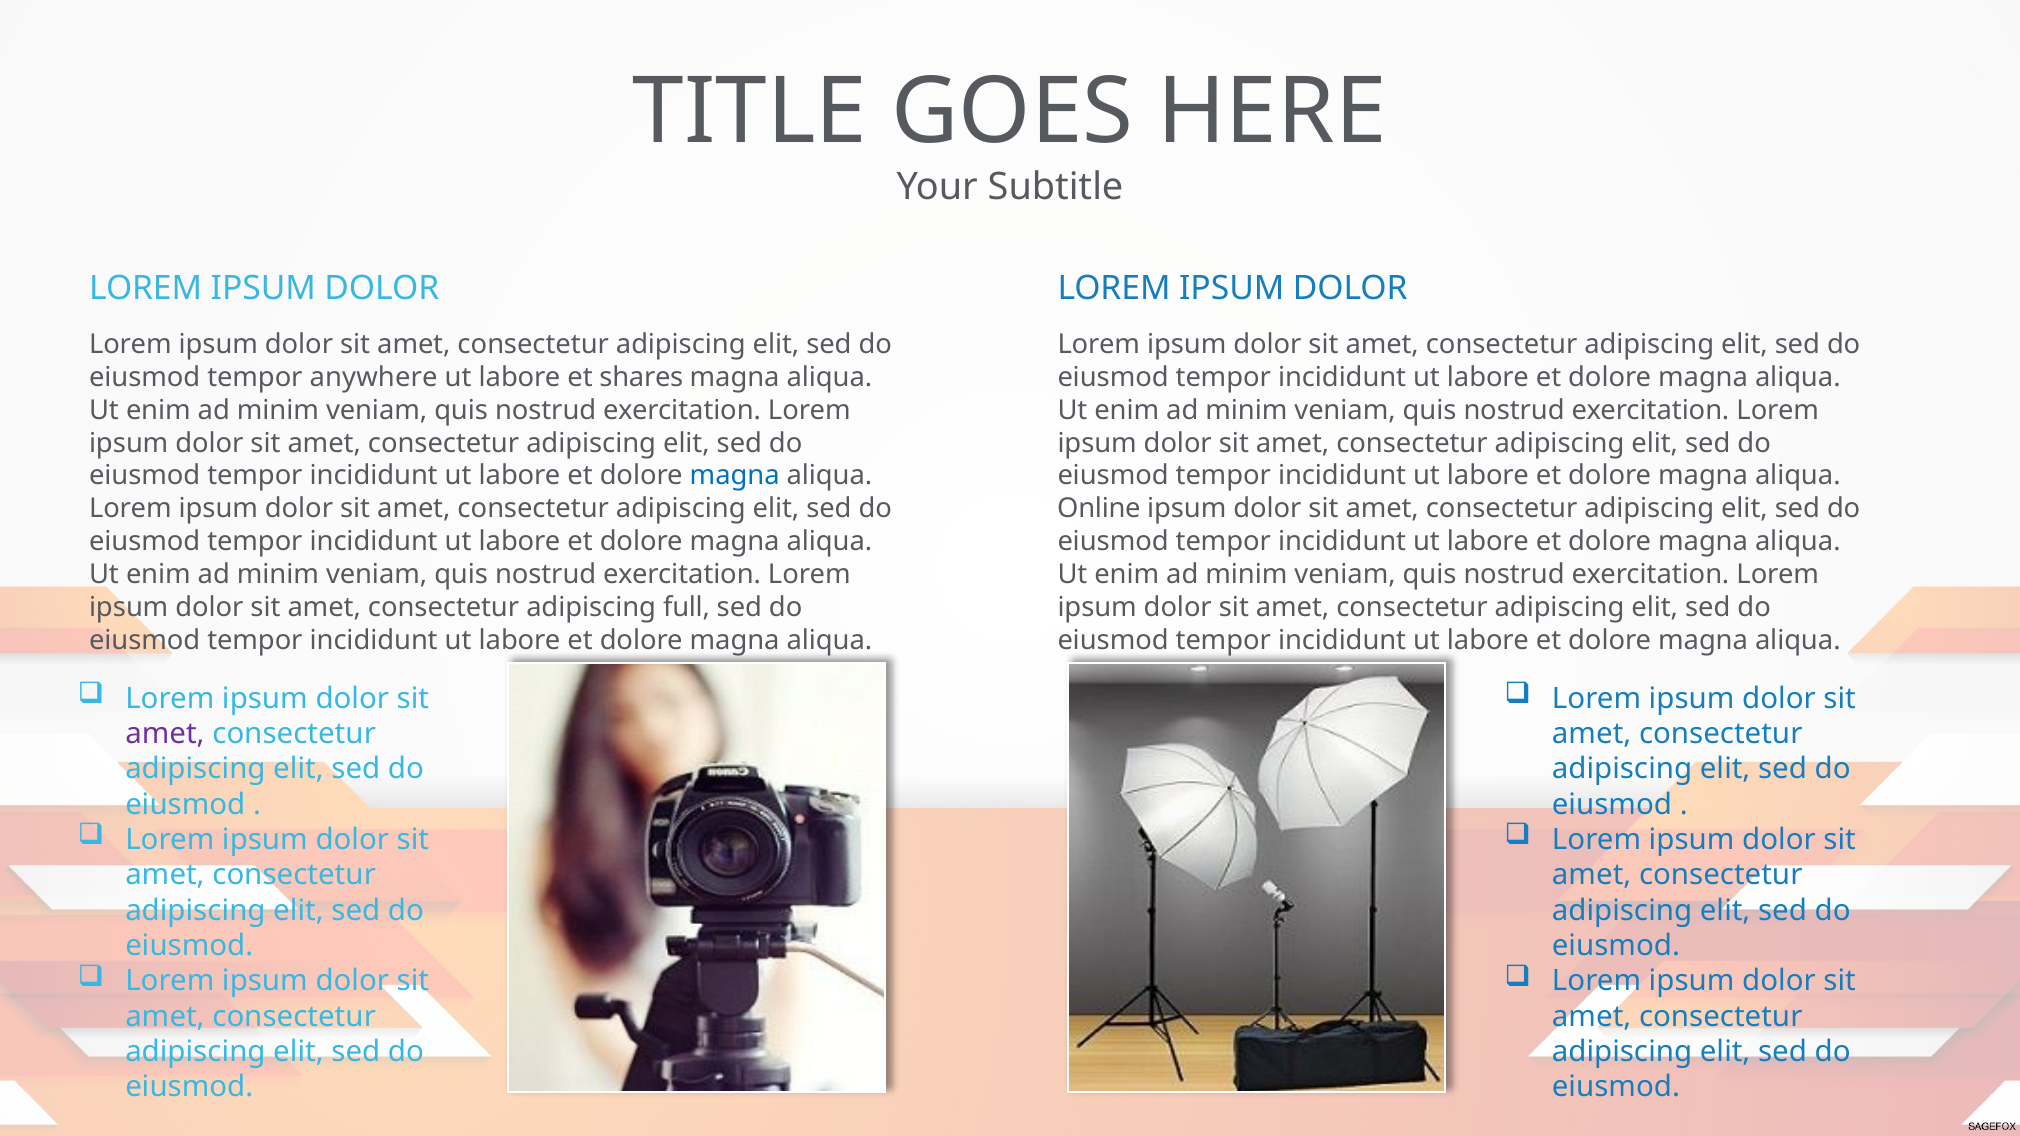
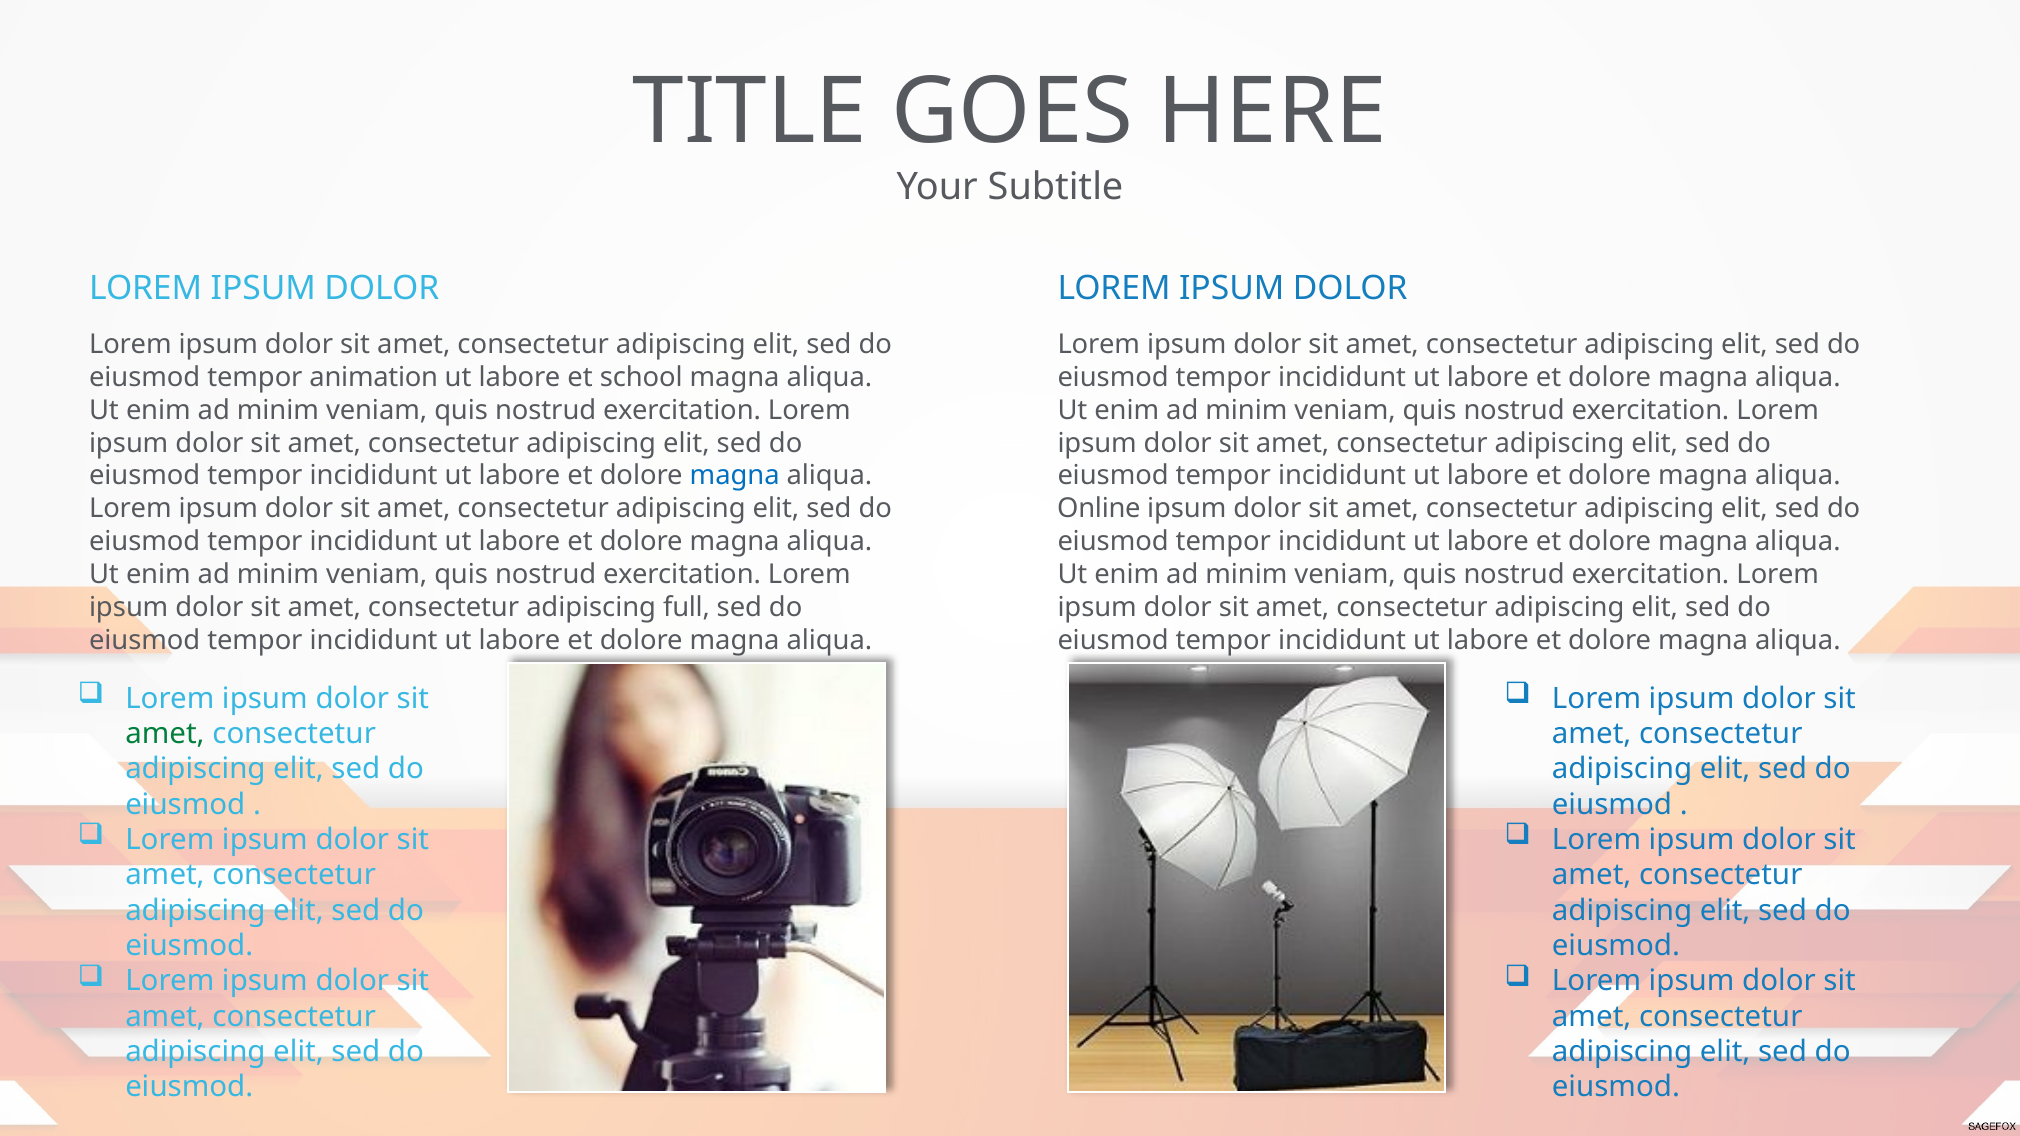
anywhere: anywhere -> animation
shares: shares -> school
amet at (165, 734) colour: purple -> green
